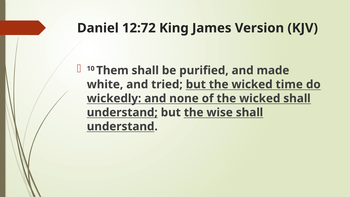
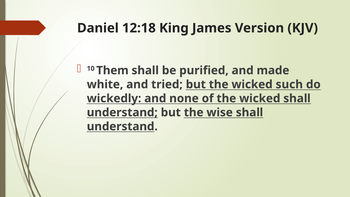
12:72: 12:72 -> 12:18
time: time -> such
